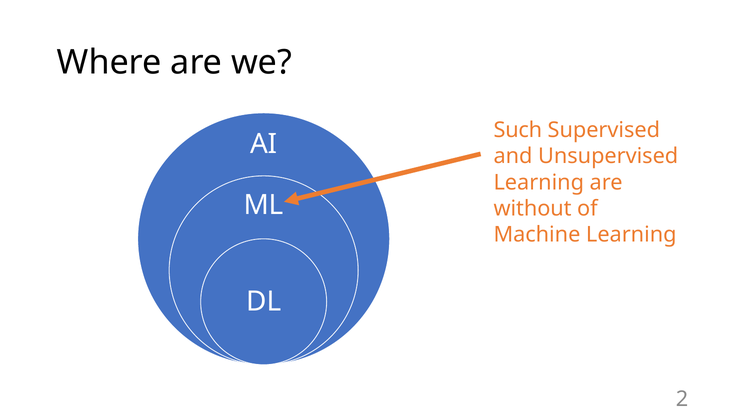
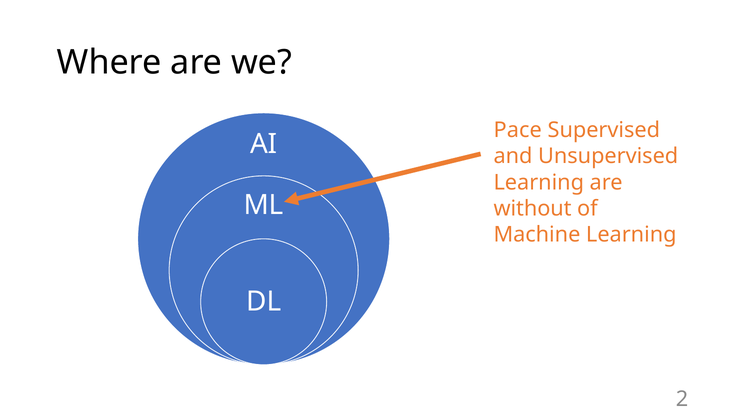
Such: Such -> Pace
